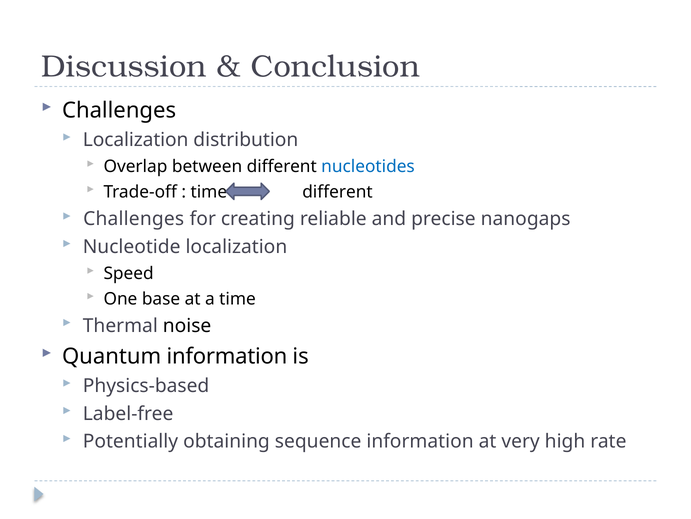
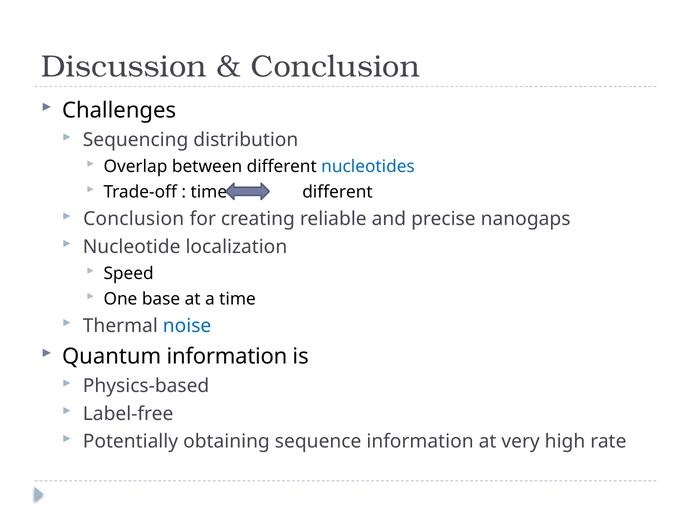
Localization at (136, 140): Localization -> Sequencing
Challenges at (134, 219): Challenges -> Conclusion
noise colour: black -> blue
